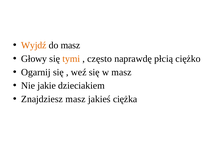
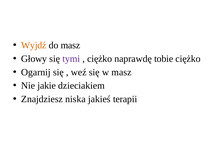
tymi colour: orange -> purple
często at (100, 59): często -> ciężko
płcią: płcią -> tobie
Znajdziesz masz: masz -> niska
ciężka: ciężka -> terapii
